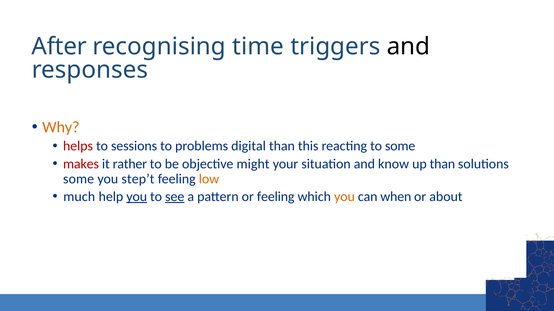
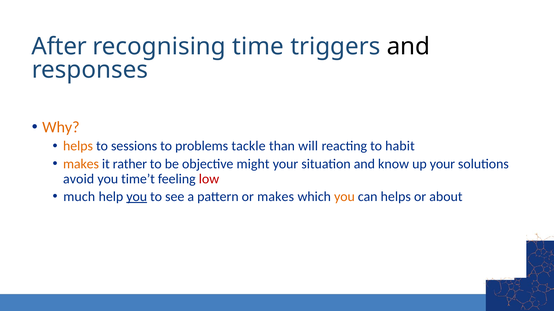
helps at (78, 146) colour: red -> orange
digital: digital -> tackle
this: this -> will
to some: some -> habit
makes at (81, 164) colour: red -> orange
up than: than -> your
some at (79, 179): some -> avoid
step’t: step’t -> time’t
low colour: orange -> red
see underline: present -> none
or feeling: feeling -> makes
can when: when -> helps
